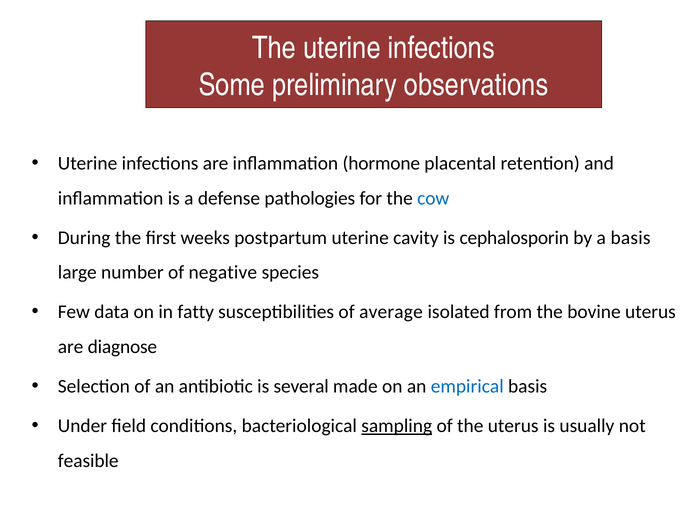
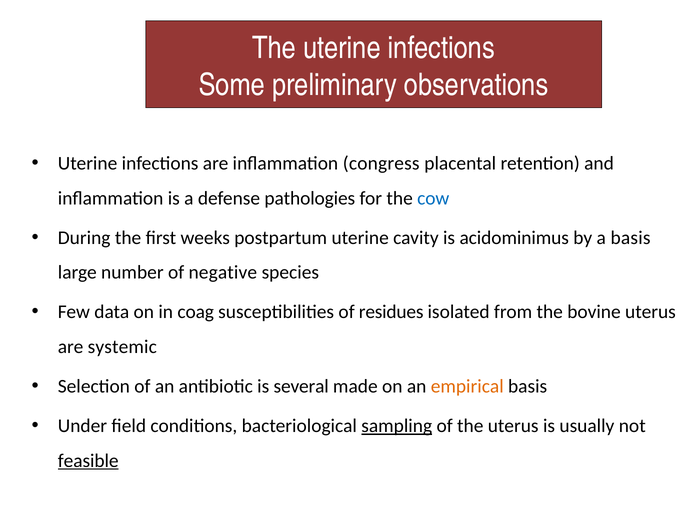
hormone: hormone -> congress
cephalosporin: cephalosporin -> acidominimus
fatty: fatty -> coag
average: average -> residues
diagnose: diagnose -> systemic
empirical colour: blue -> orange
feasible underline: none -> present
